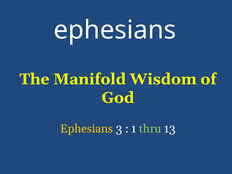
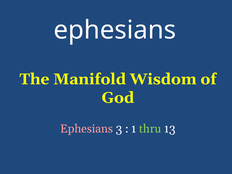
Ephesians at (87, 129) colour: yellow -> pink
